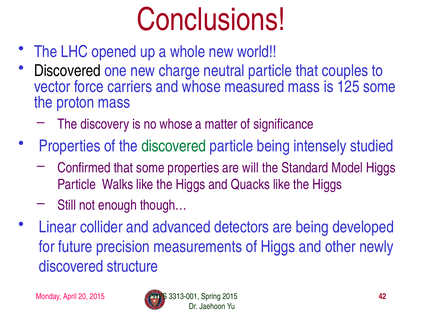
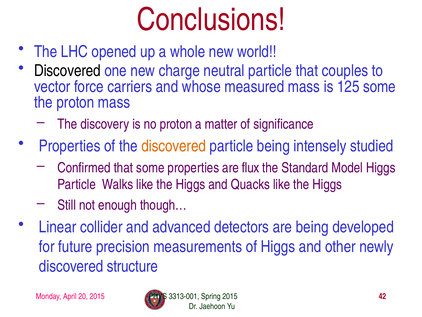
no whose: whose -> proton
discovered at (174, 146) colour: green -> orange
will: will -> flux
